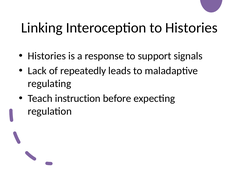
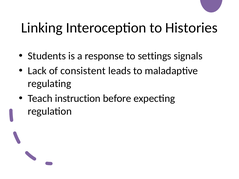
Histories at (47, 56): Histories -> Students
support: support -> settings
repeatedly: repeatedly -> consistent
